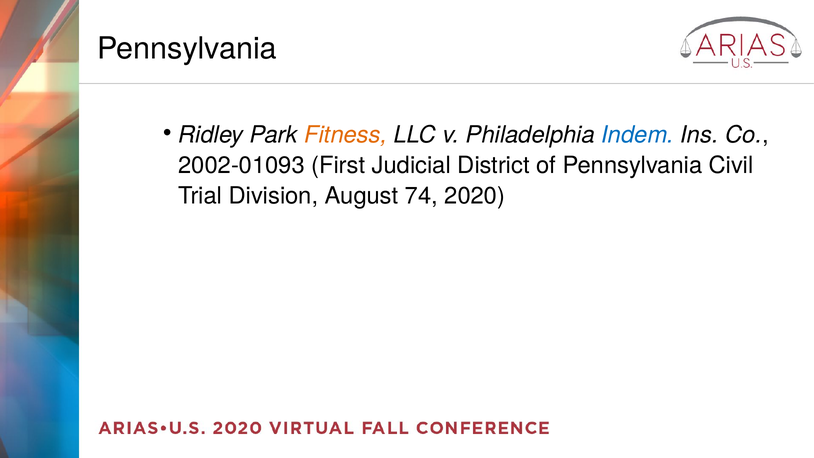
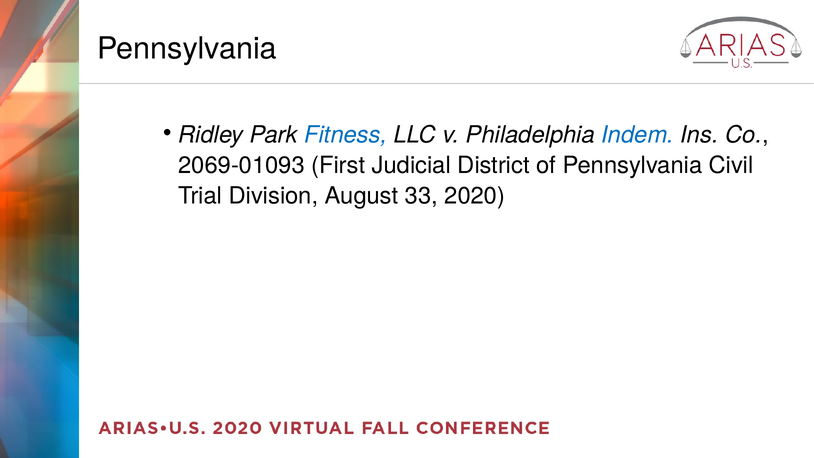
Fitness colour: orange -> blue
2002-01093: 2002-01093 -> 2069-01093
74: 74 -> 33
